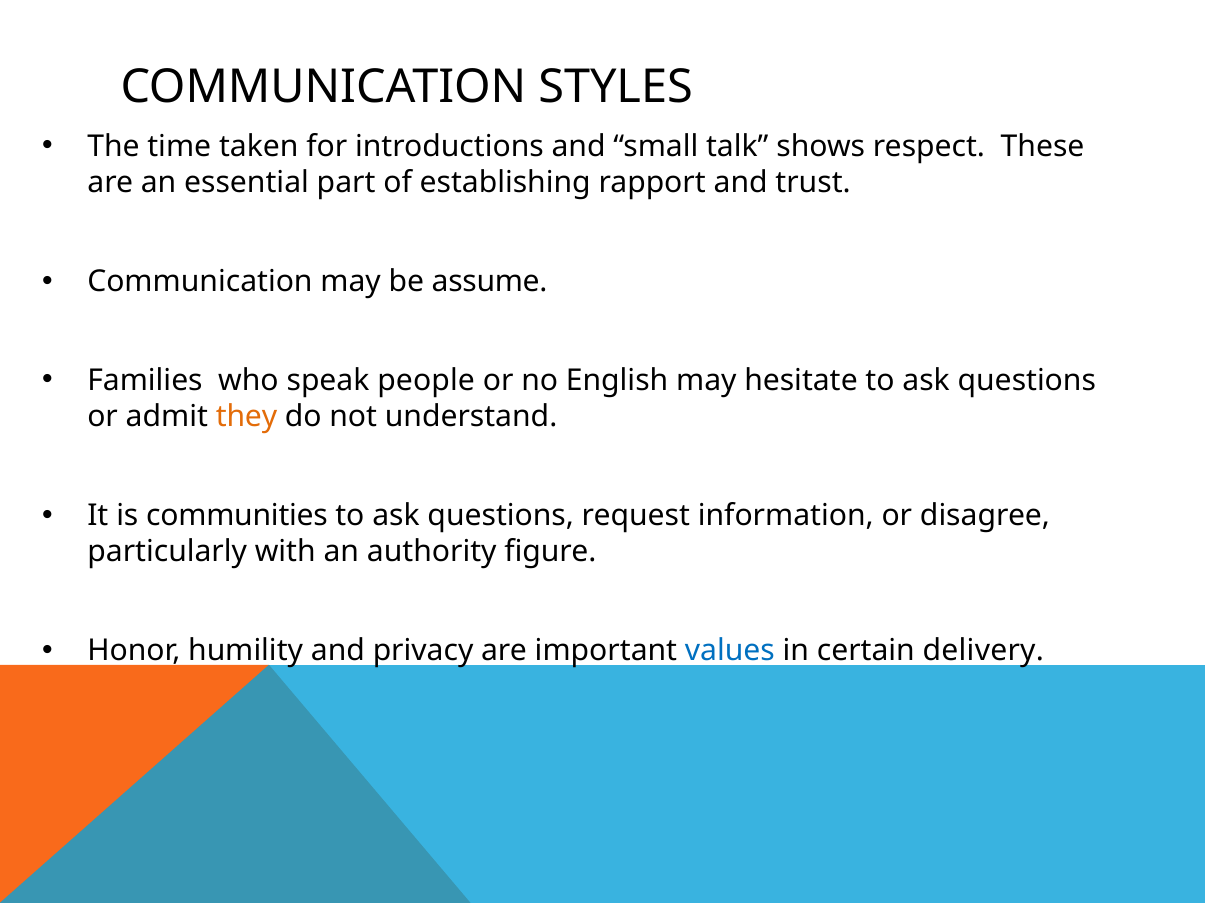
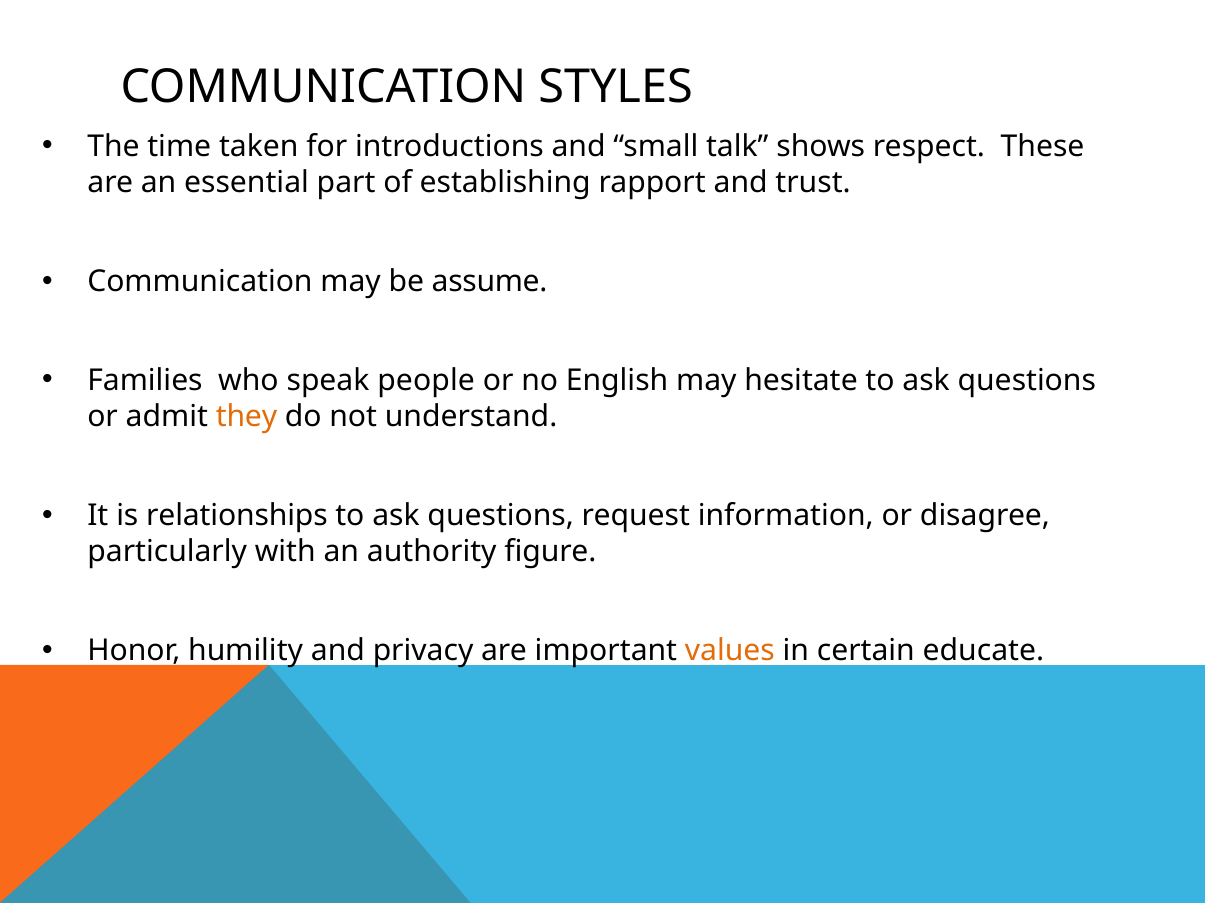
communities: communities -> relationships
values colour: blue -> orange
delivery: delivery -> educate
